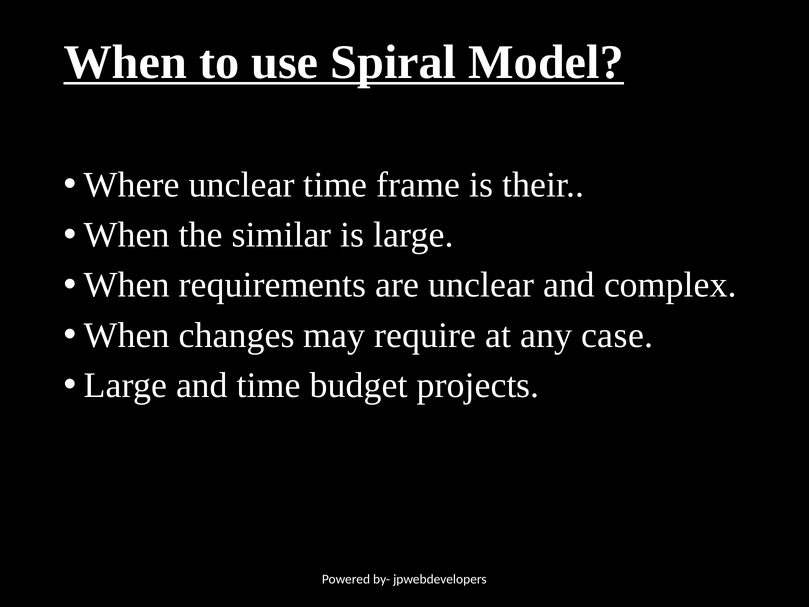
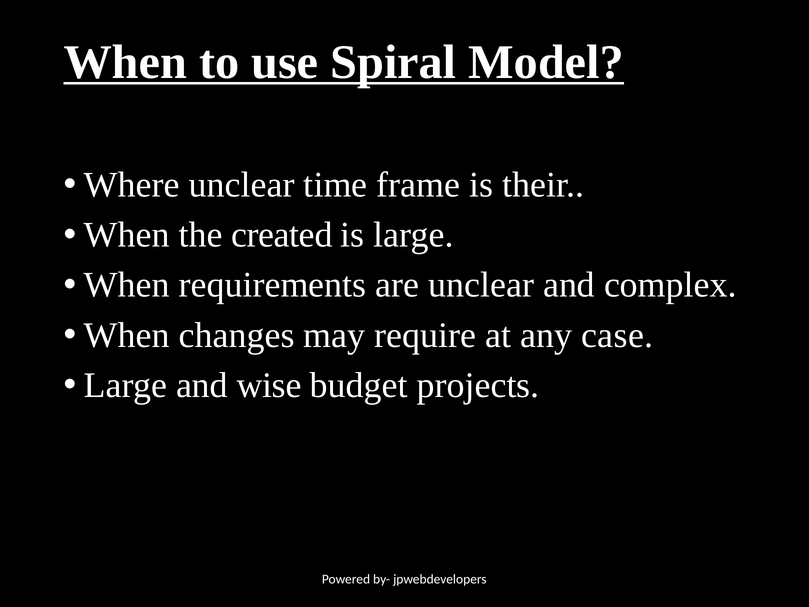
similar: similar -> created
and time: time -> wise
